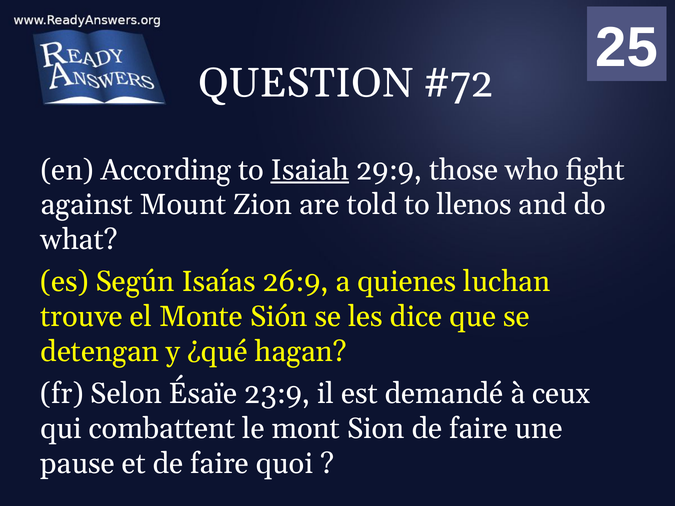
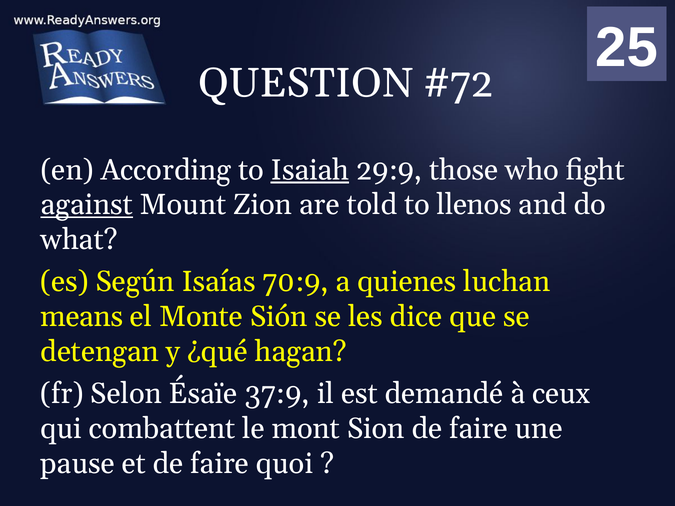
against underline: none -> present
26:9: 26:9 -> 70:9
trouve: trouve -> means
23:9: 23:9 -> 37:9
